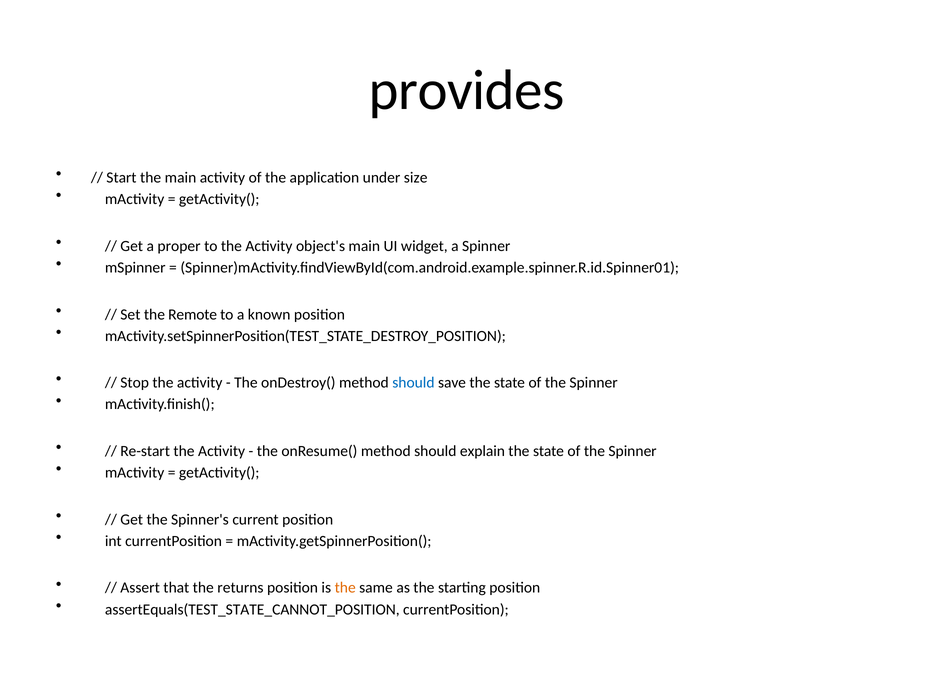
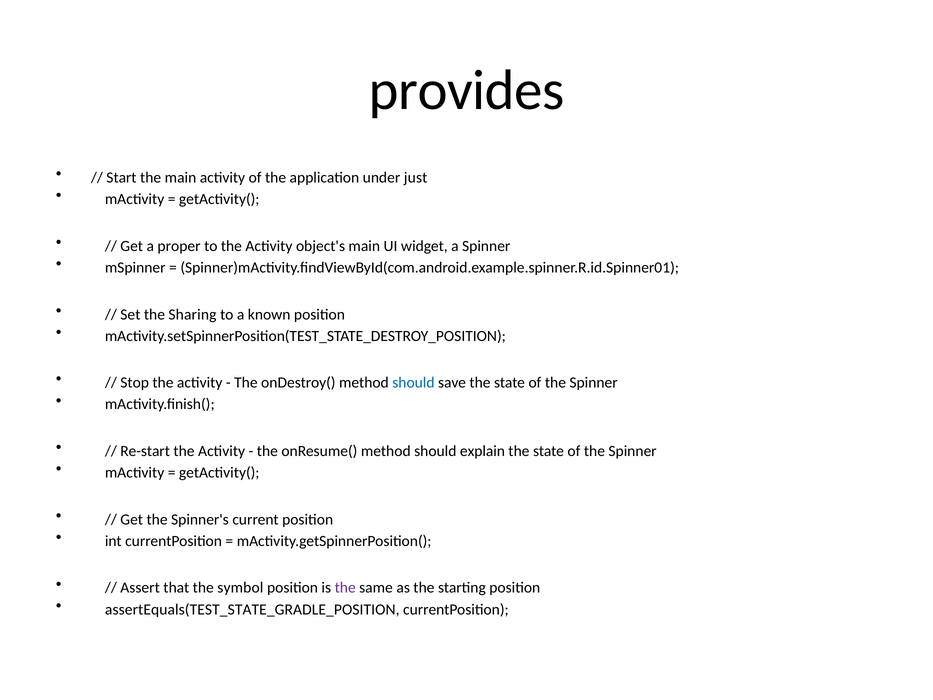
size: size -> just
Remote: Remote -> Sharing
returns: returns -> symbol
the at (345, 588) colour: orange -> purple
assertEquals(TEST_STATE_CANNOT_POSITION: assertEquals(TEST_STATE_CANNOT_POSITION -> assertEquals(TEST_STATE_GRADLE_POSITION
